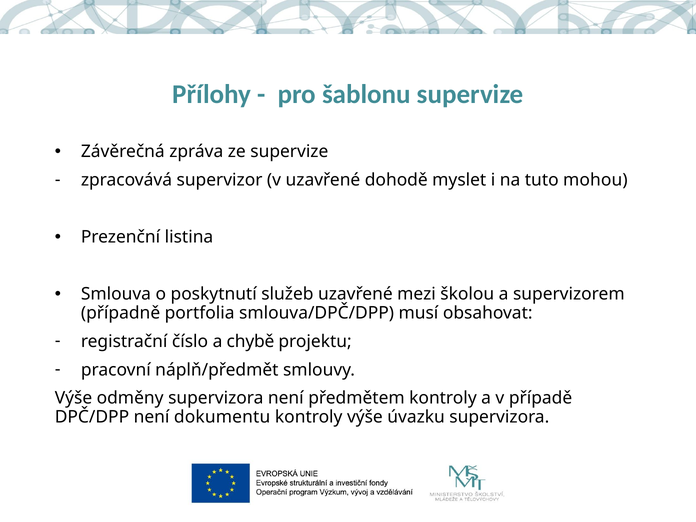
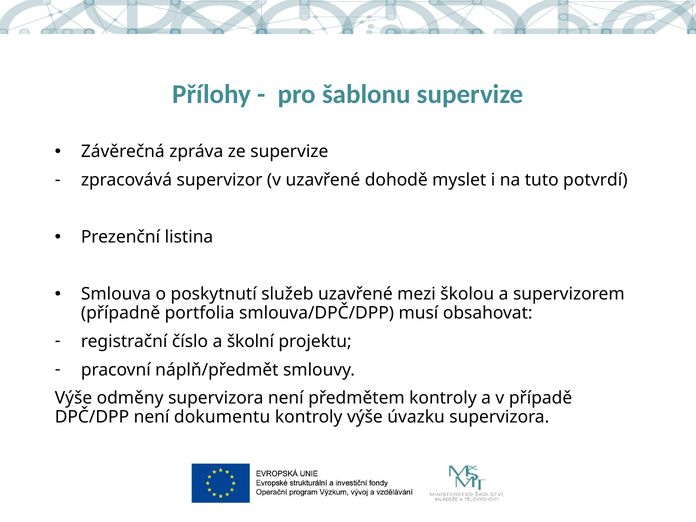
mohou: mohou -> potvrdí
chybě: chybě -> školní
